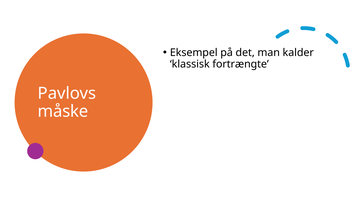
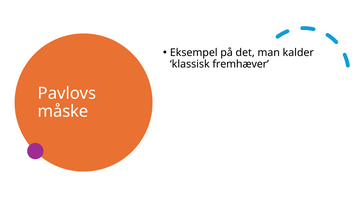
fortrængte: fortrængte -> fremhæver
